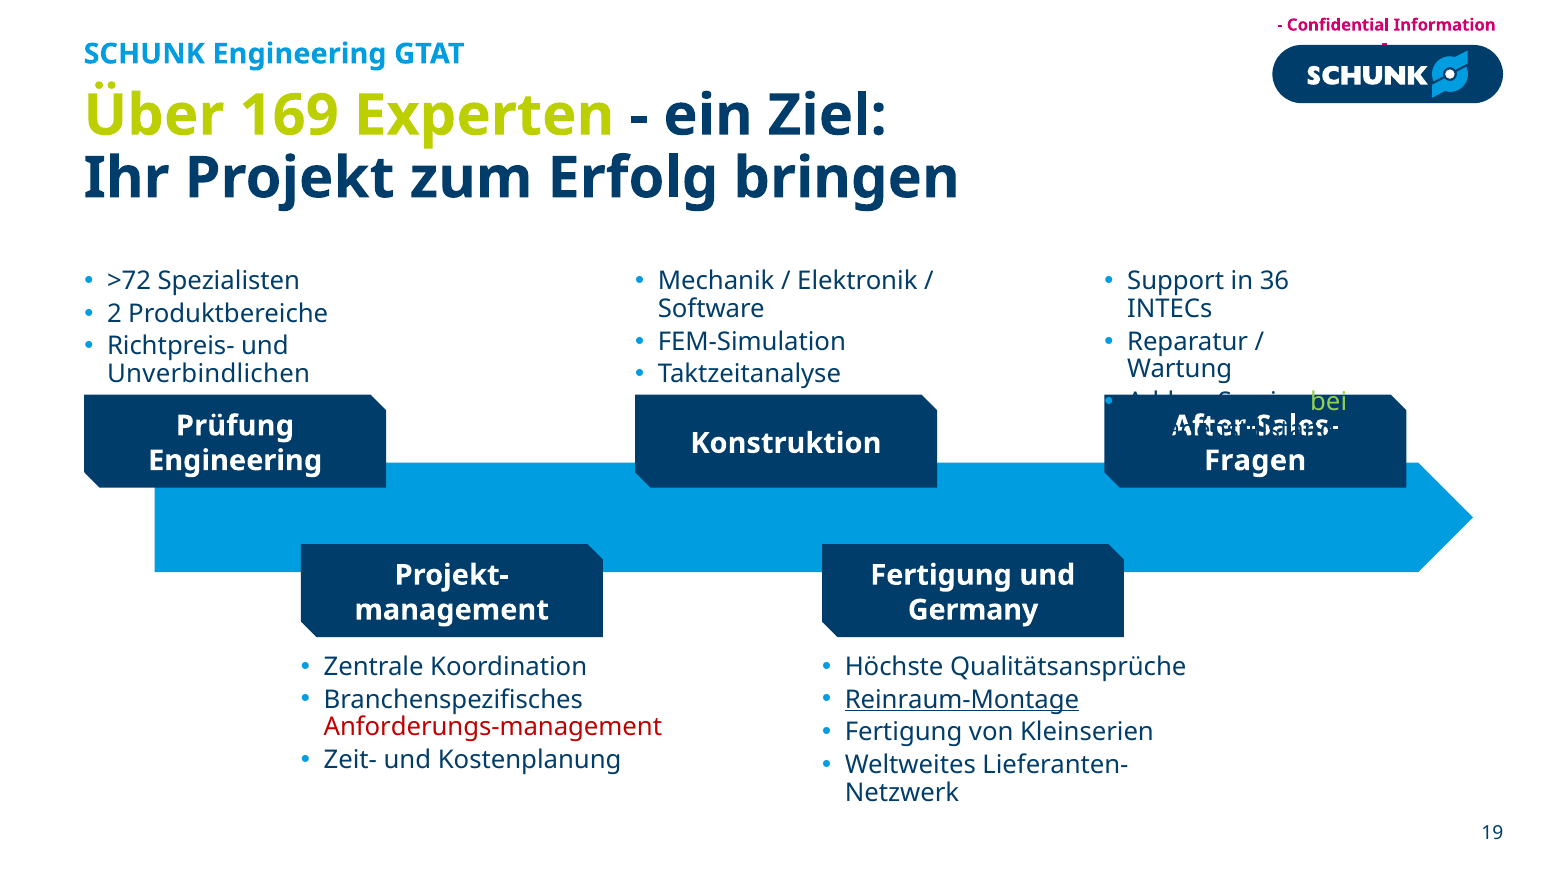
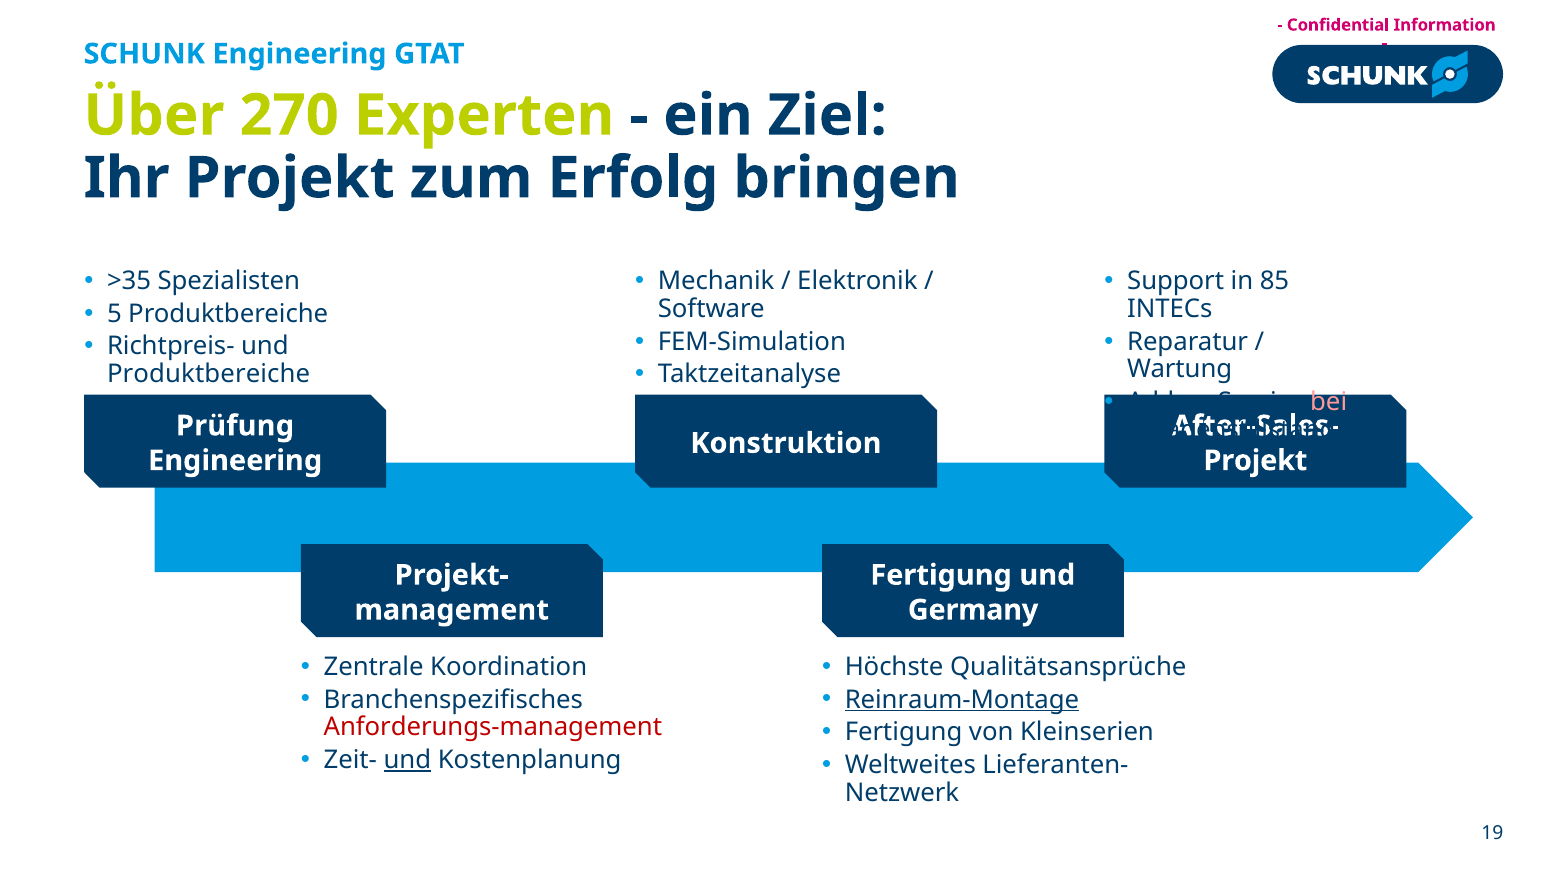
169: 169 -> 270
>72: >72 -> >35
36: 36 -> 85
2: 2 -> 5
Unverbindlichen at (209, 374): Unverbindlichen -> Produktbereiche
bei colour: light green -> pink
Fragen at (1255, 460): Fragen -> Projekt
und at (407, 760) underline: none -> present
